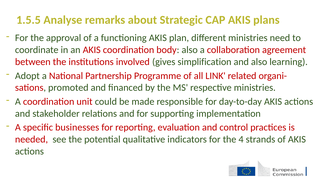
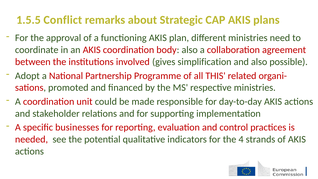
Analyse: Analyse -> Conflict
learning: learning -> possible
LINK: LINK -> THIS
